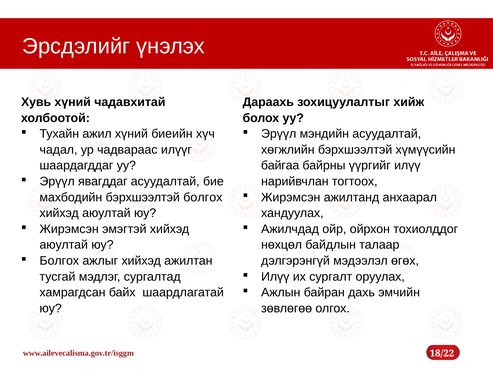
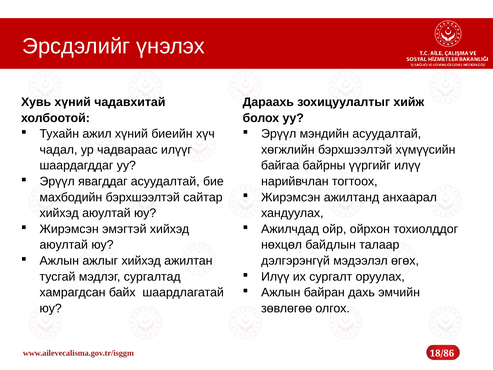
бэрхшээлтэй болгох: болгох -> сайтар
Болгох at (59, 261): Болгох -> Ажлын
18/22: 18/22 -> 18/86
